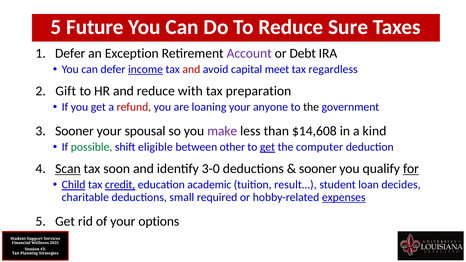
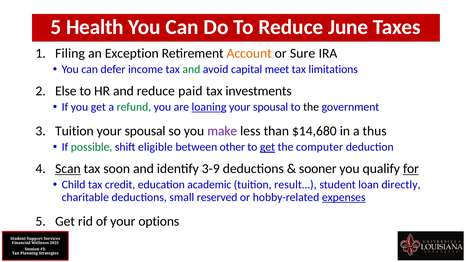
Future: Future -> Health
Sure: Sure -> June
Defer at (70, 53): Defer -> Filing
Account colour: purple -> orange
Debt: Debt -> Sure
income underline: present -> none
and at (191, 69) colour: red -> green
regardless: regardless -> limitations
Gift: Gift -> Else
with: with -> paid
preparation: preparation -> investments
refund colour: red -> green
loaning underline: none -> present
anyone at (271, 107): anyone -> spousal
Sooner at (74, 131): Sooner -> Tuition
$14,608: $14,608 -> $14,680
kind: kind -> thus
3-0: 3-0 -> 3-9
Child underline: present -> none
credit underline: present -> none
decides: decides -> directly
required: required -> reserved
